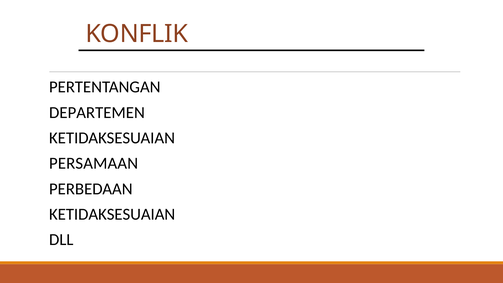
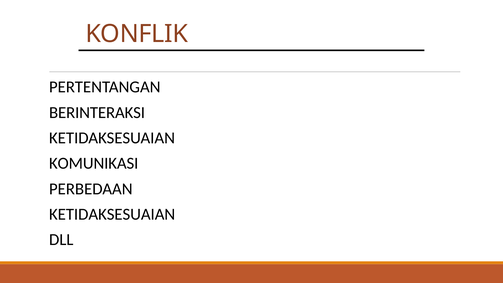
DEPARTEMEN: DEPARTEMEN -> BERINTERAKSI
PERSAMAAN: PERSAMAAN -> KOMUNIKASI
